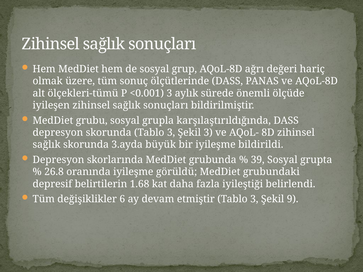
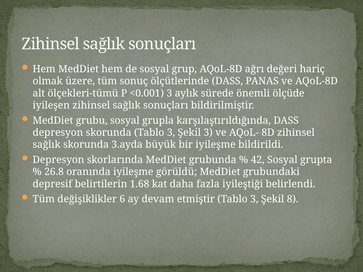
39: 39 -> 42
9: 9 -> 8
